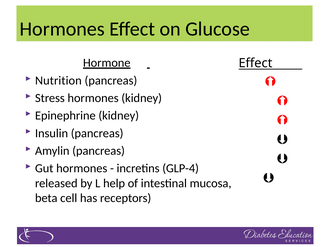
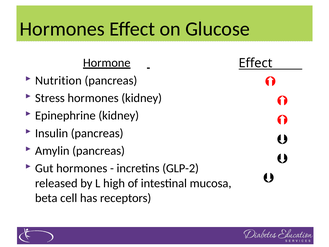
GLP-4: GLP-4 -> GLP-2
help: help -> high
